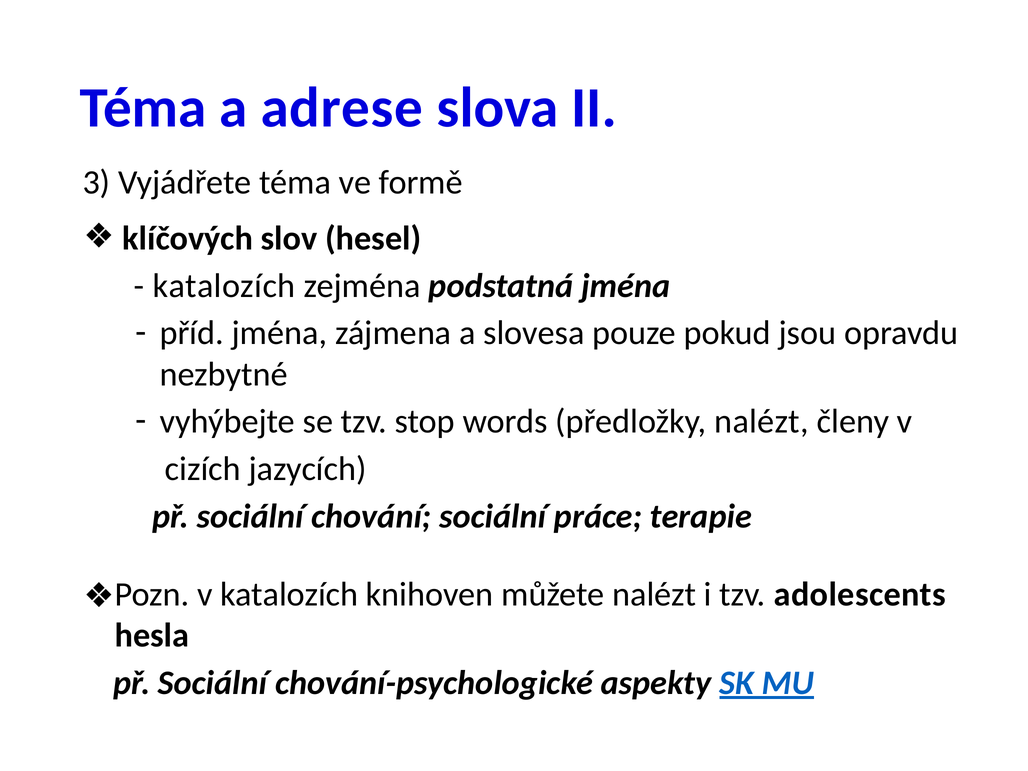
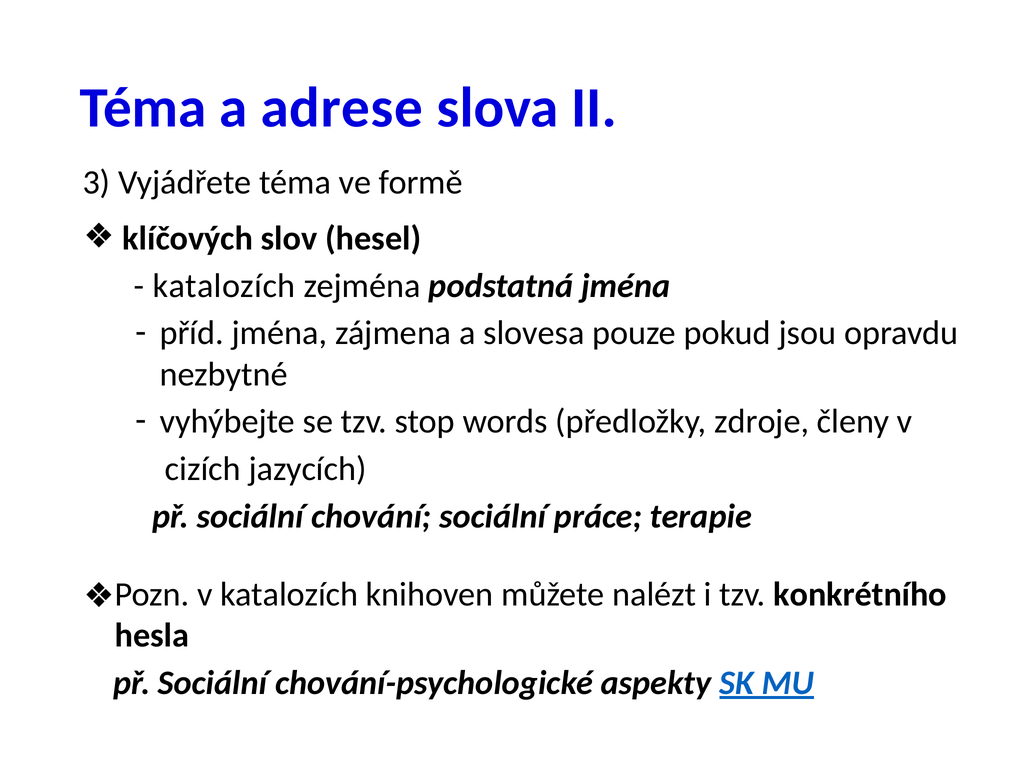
předložky nalézt: nalézt -> zdroje
adolescents: adolescents -> konkrétního
